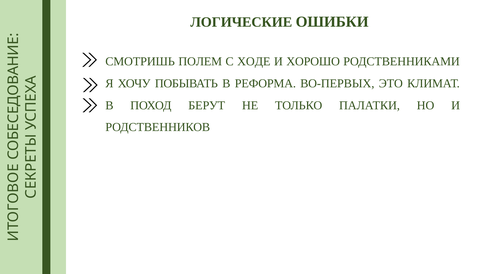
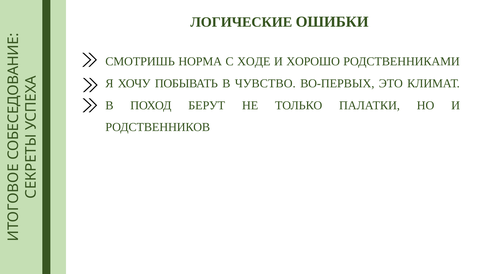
ПОЛЕМ: ПОЛЕМ -> НОРМА
РЕФОРМА: РЕФОРМА -> ЧУВСТВО
